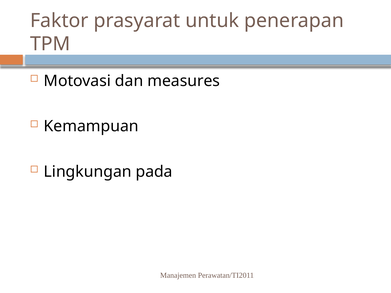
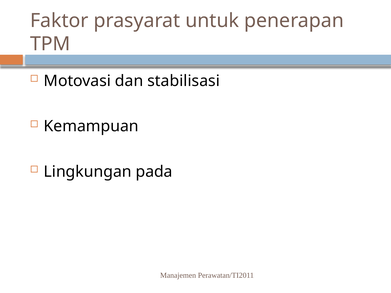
measures: measures -> stabilisasi
